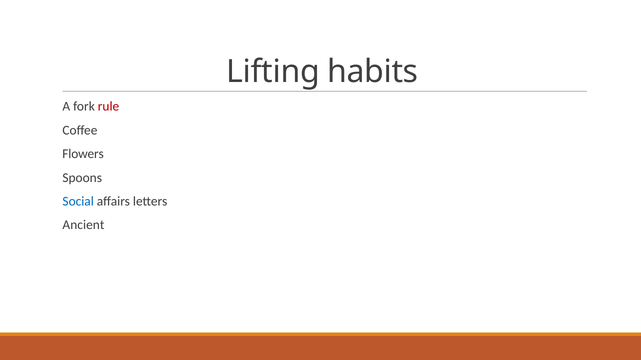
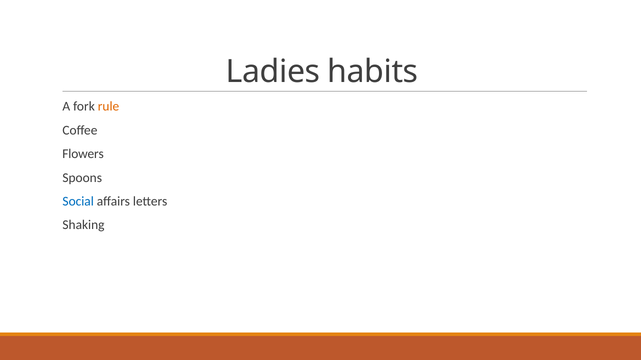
Lifting: Lifting -> Ladies
rule colour: red -> orange
Ancient: Ancient -> Shaking
